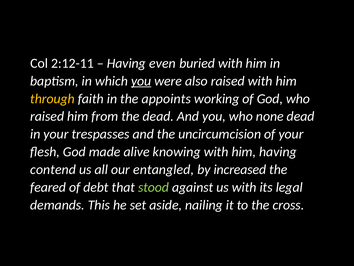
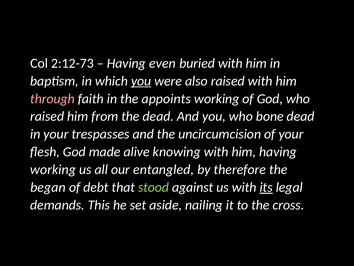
2:12-11: 2:12-11 -> 2:12-73
through colour: yellow -> pink
none: none -> bone
contend at (53, 169): contend -> working
increased: increased -> therefore
feared: feared -> began
its underline: none -> present
